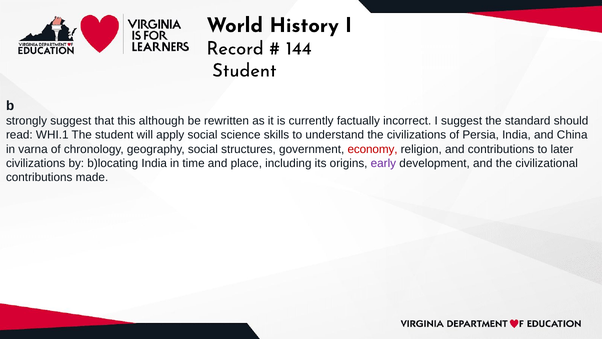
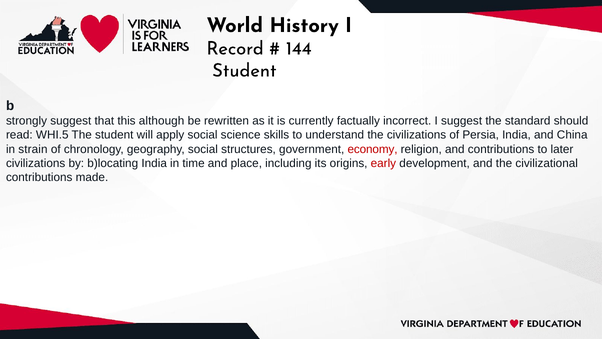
WHI.1: WHI.1 -> WHI.5
varna: varna -> strain
early colour: purple -> red
